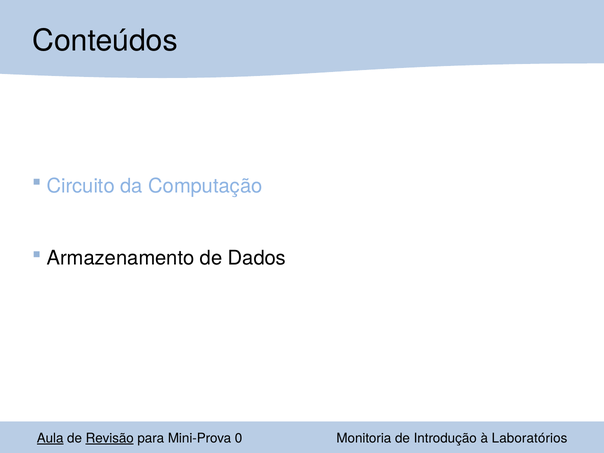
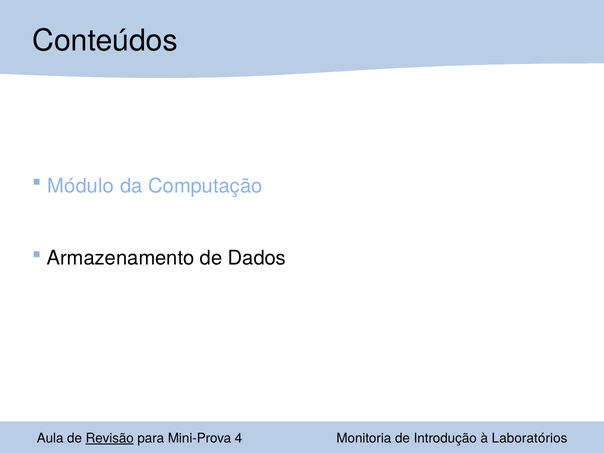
Circuito: Circuito -> Módulo
Aula underline: present -> none
0: 0 -> 4
